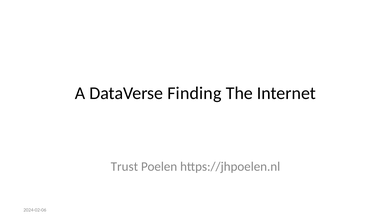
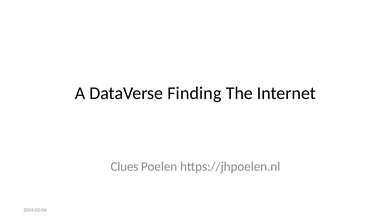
Trust: Trust -> Clues
